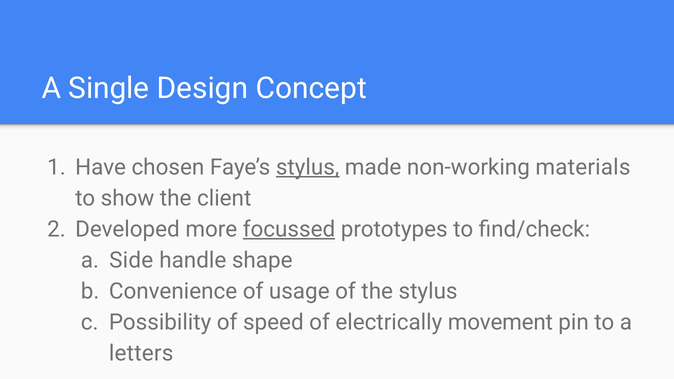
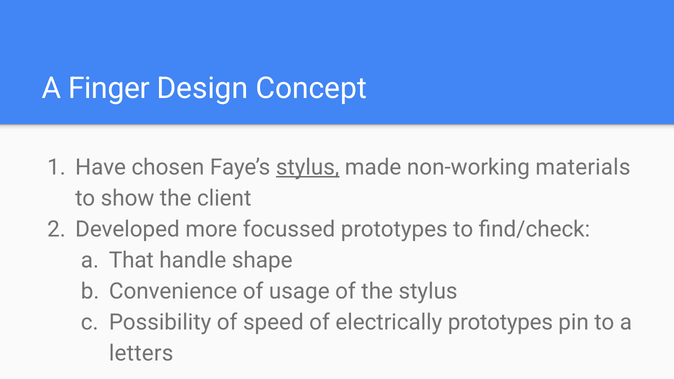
Single: Single -> Finger
focussed underline: present -> none
Side: Side -> That
electrically movement: movement -> prototypes
